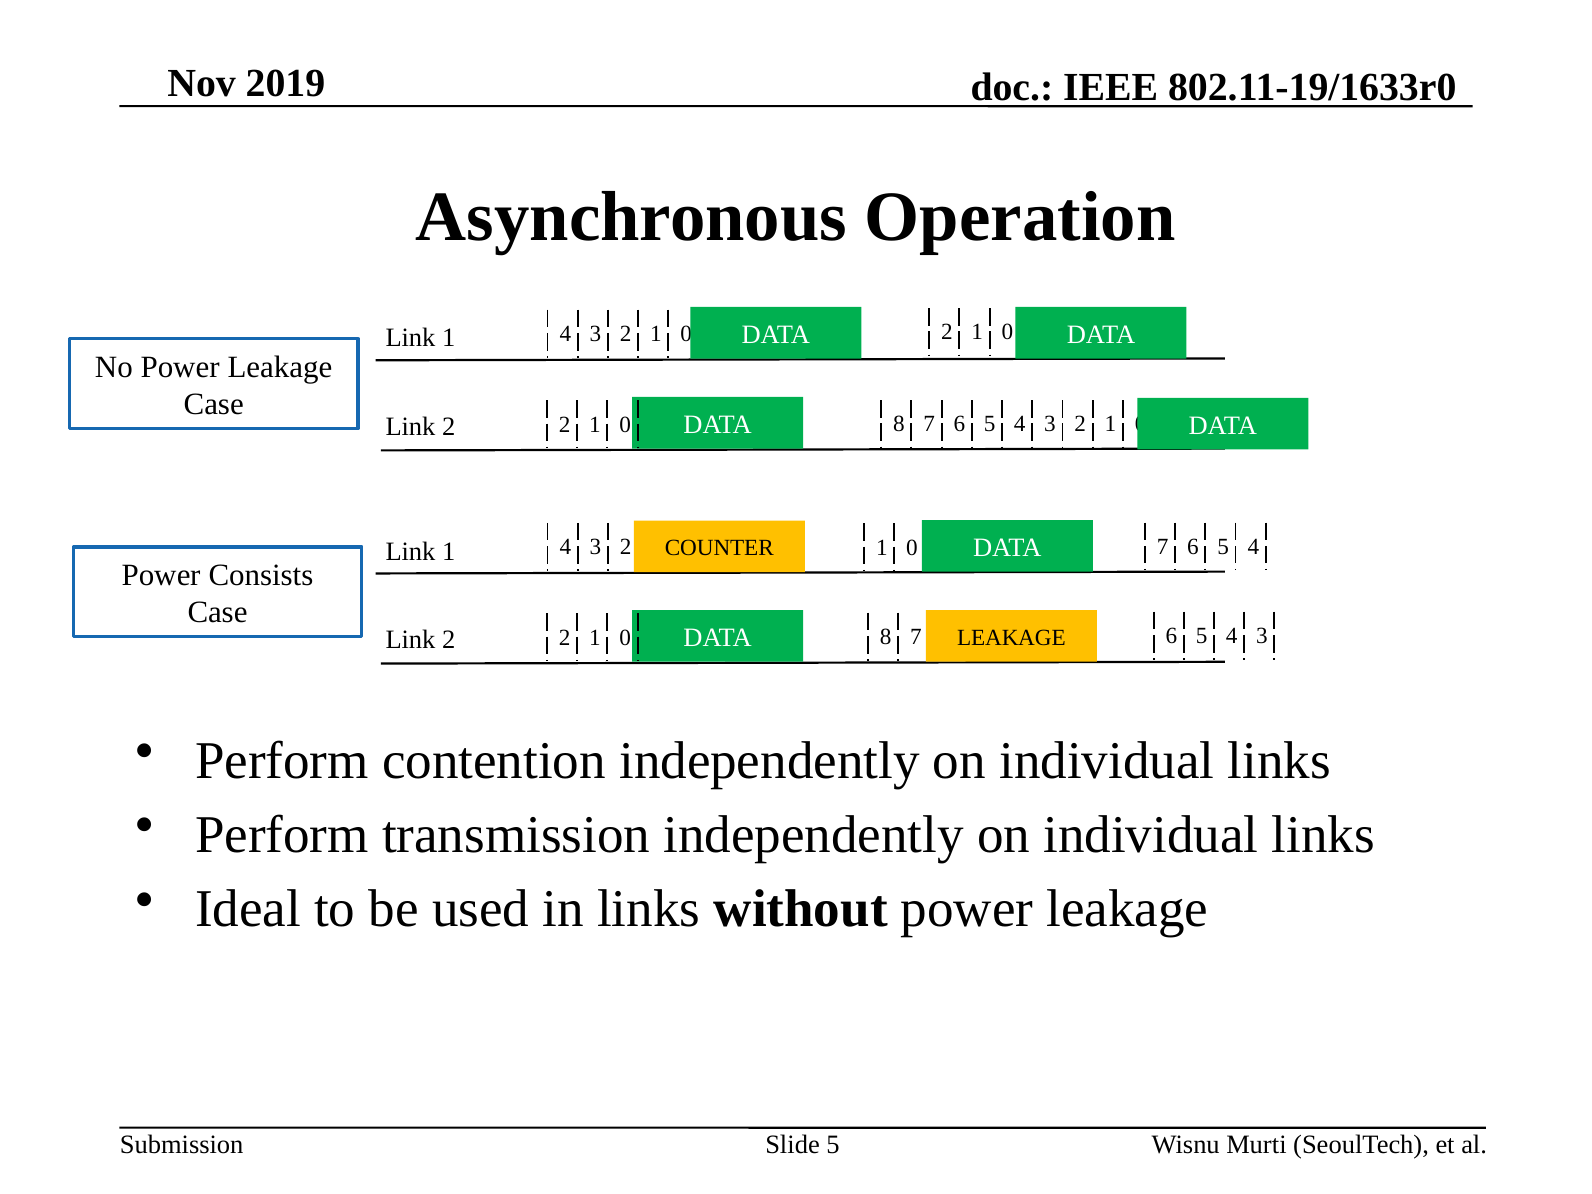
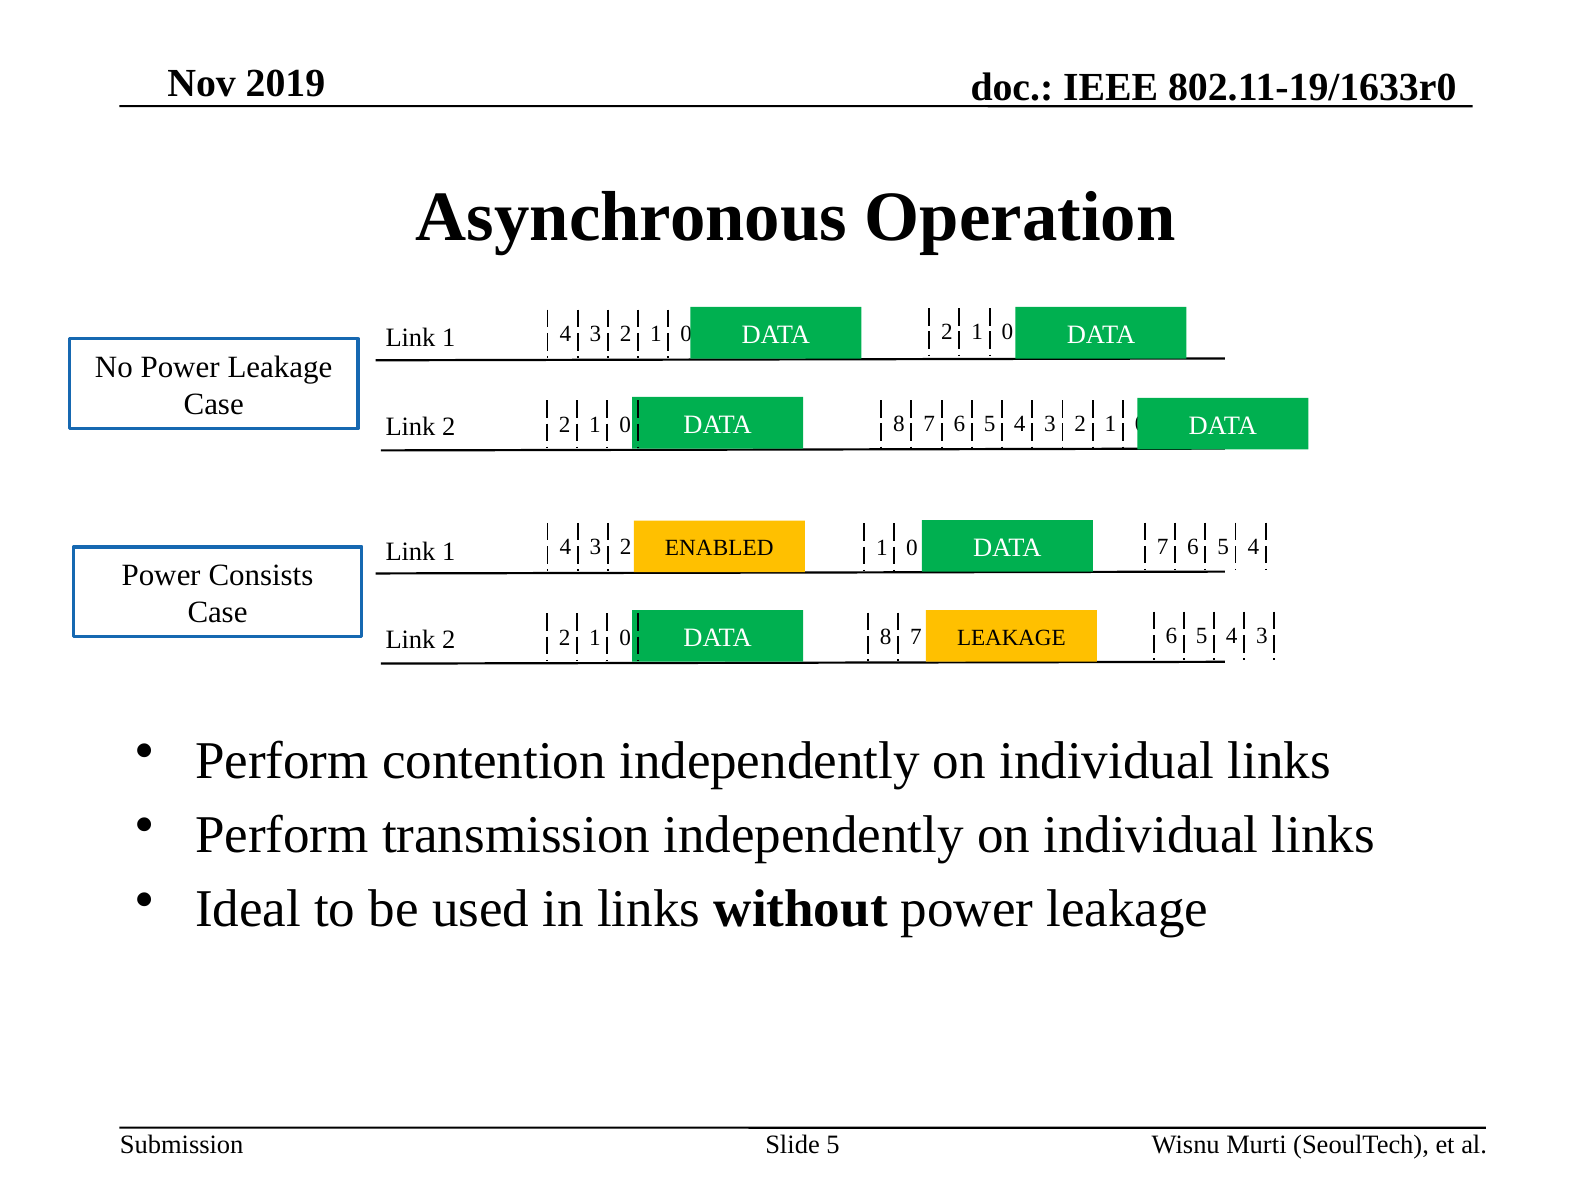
COUNTER: COUNTER -> ENABLED
